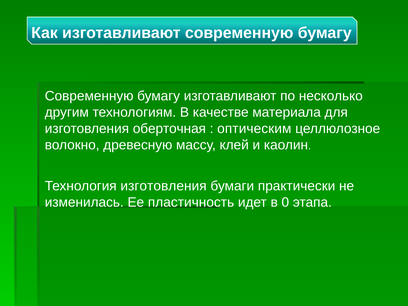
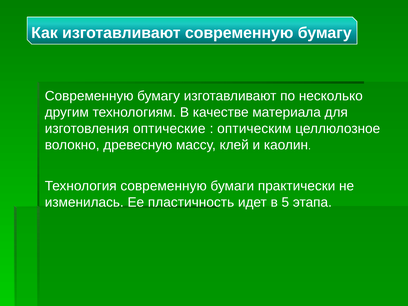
оберточная: оберточная -> оптические
Технология изготовления: изготовления -> современную
0: 0 -> 5
